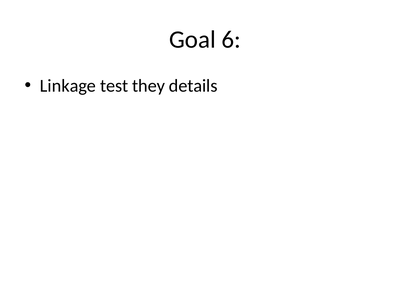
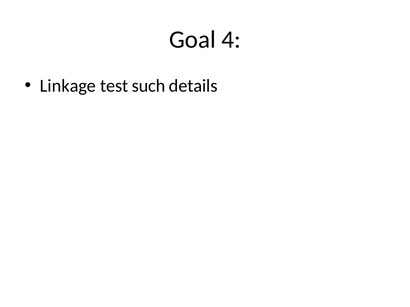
6: 6 -> 4
they: they -> such
